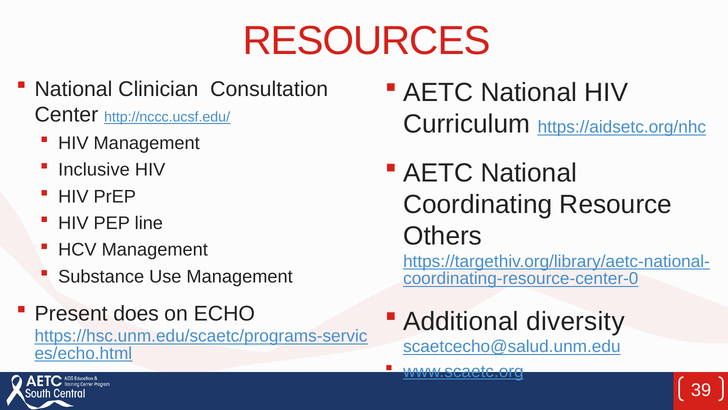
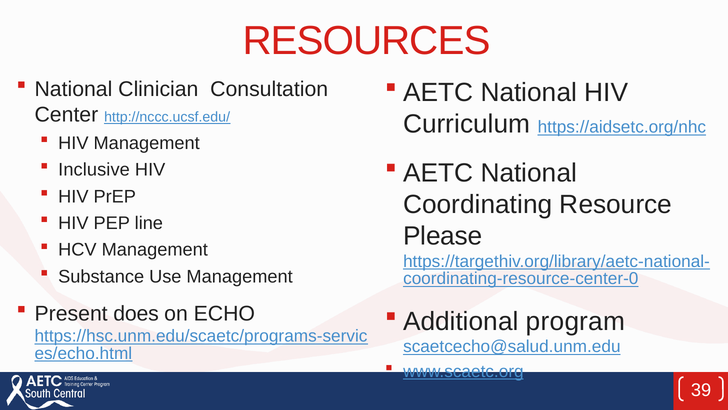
Others: Others -> Please
diversity: diversity -> program
